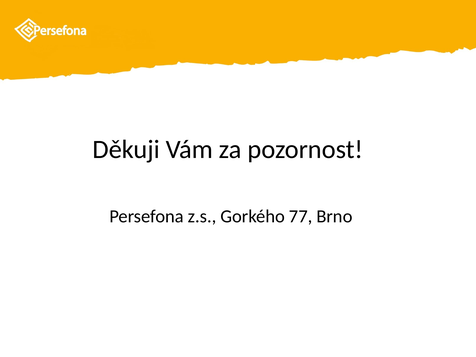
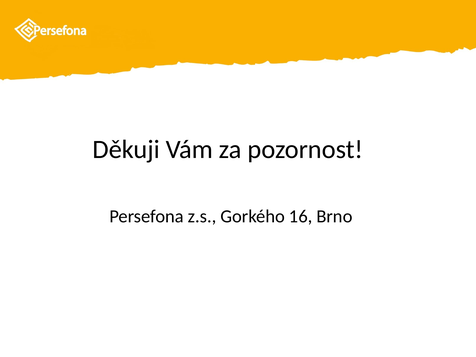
77: 77 -> 16
